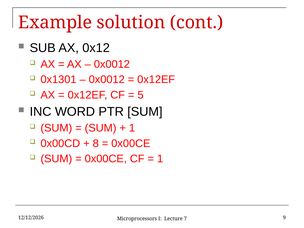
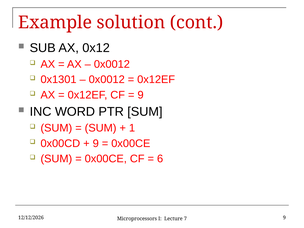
5 at (141, 95): 5 -> 9
8 at (96, 143): 8 -> 9
1 at (160, 159): 1 -> 6
